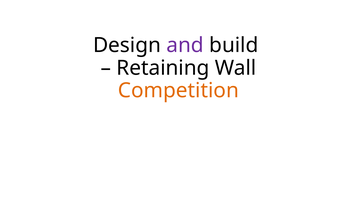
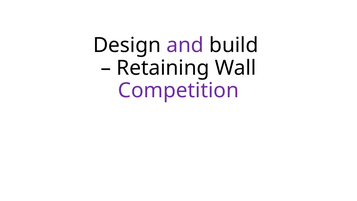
Competition colour: orange -> purple
